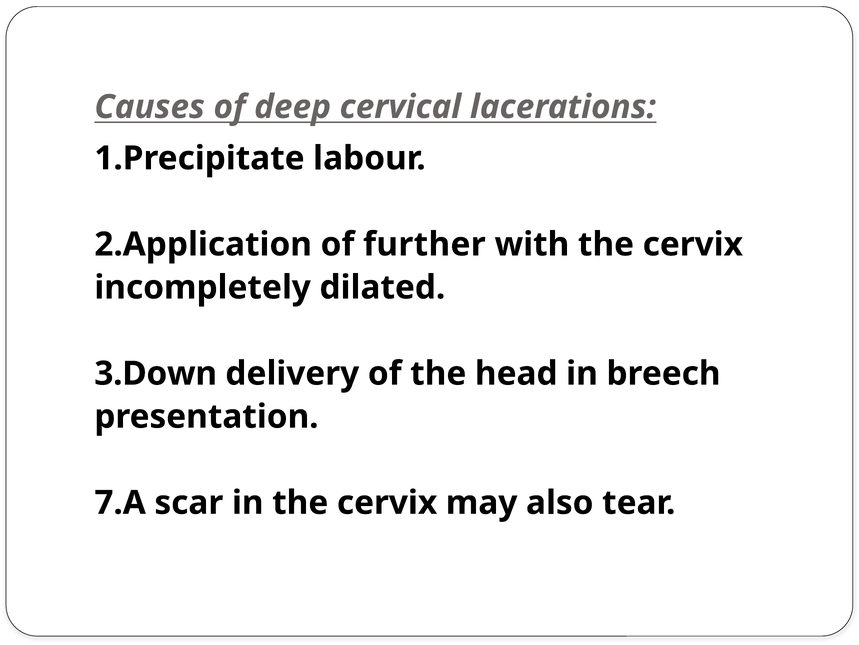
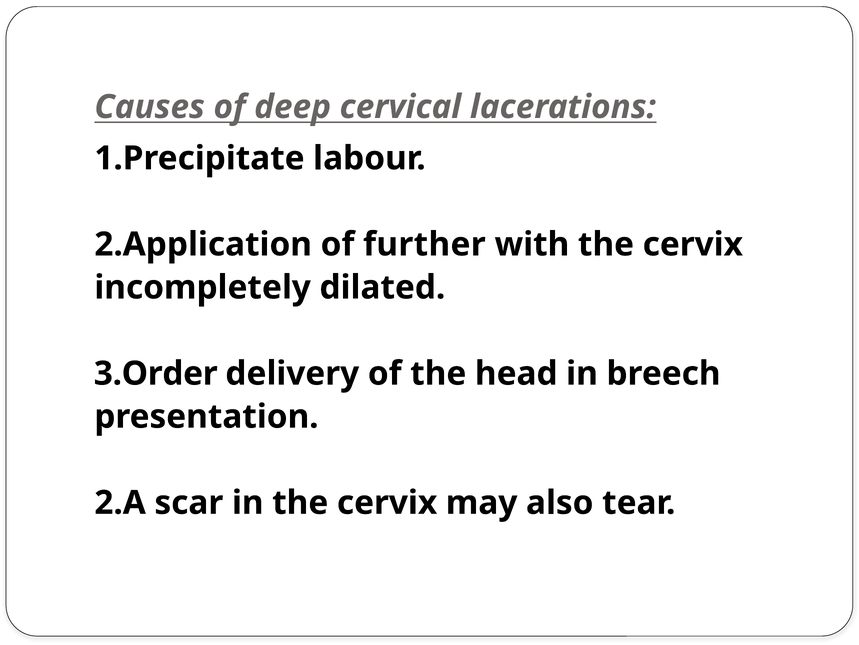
3.Down: 3.Down -> 3.Order
7.A: 7.A -> 2.A
